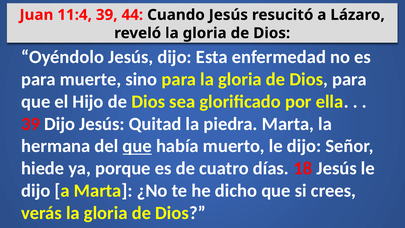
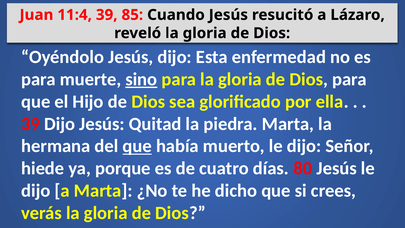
44: 44 -> 85
sino underline: none -> present
18: 18 -> 80
